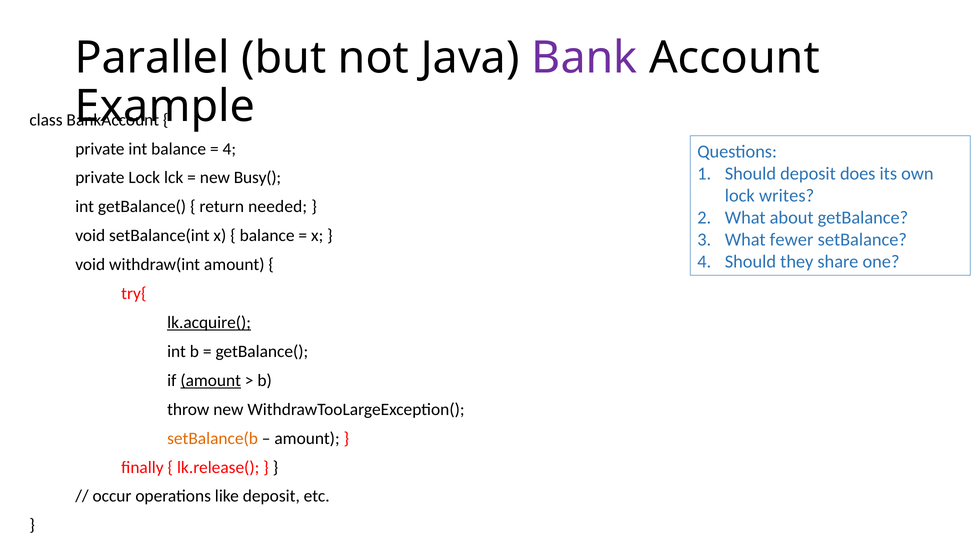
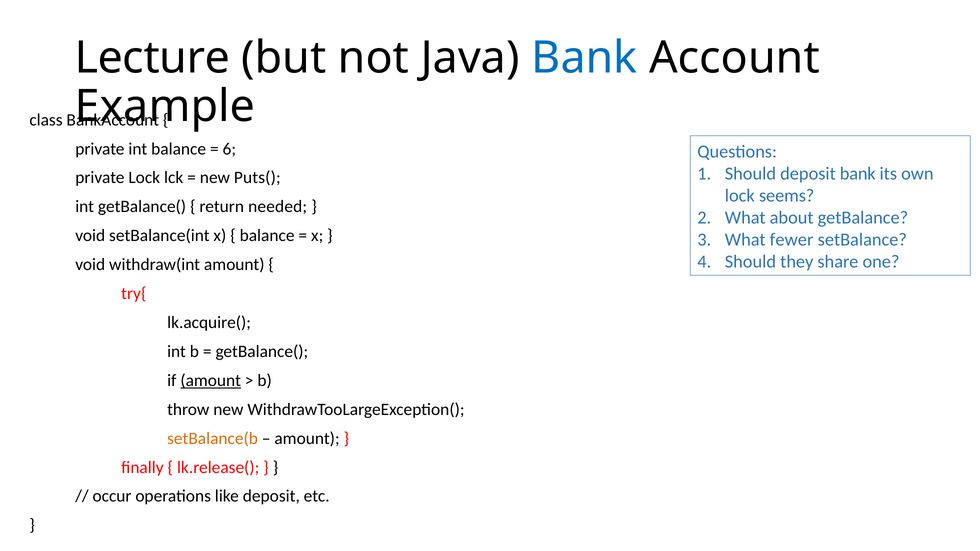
Parallel: Parallel -> Lecture
Bank at (584, 58) colour: purple -> blue
4 at (229, 149): 4 -> 6
deposit does: does -> bank
Busy(: Busy( -> Puts(
writes: writes -> seems
lk.acquire( underline: present -> none
